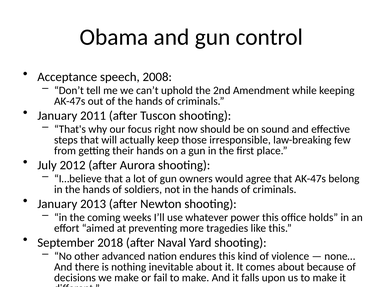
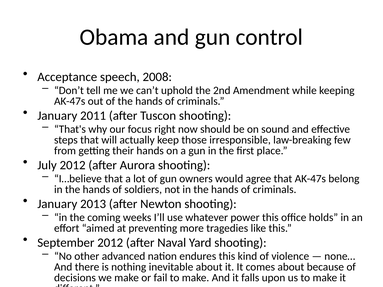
September 2018: 2018 -> 2012
